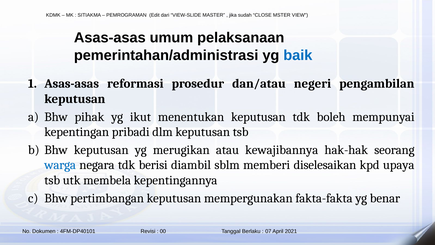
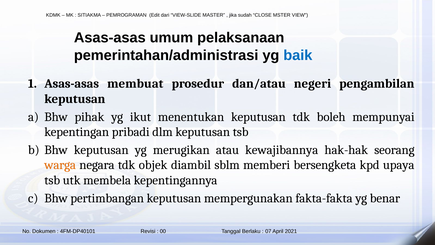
reformasi: reformasi -> membuat
warga colour: blue -> orange
berisi: berisi -> objek
diselesaikan: diselesaikan -> bersengketa
